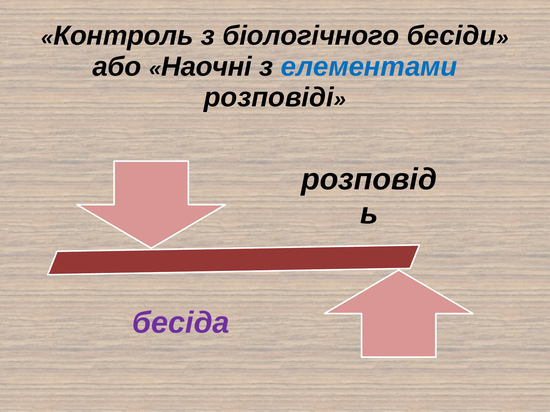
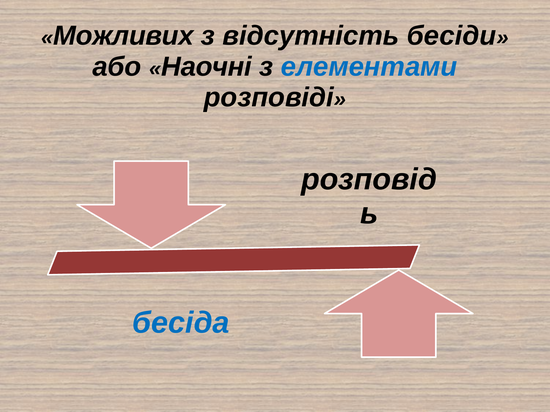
Контроль: Контроль -> Можливих
біологічного: біологічного -> відсутність
бесіда colour: purple -> blue
